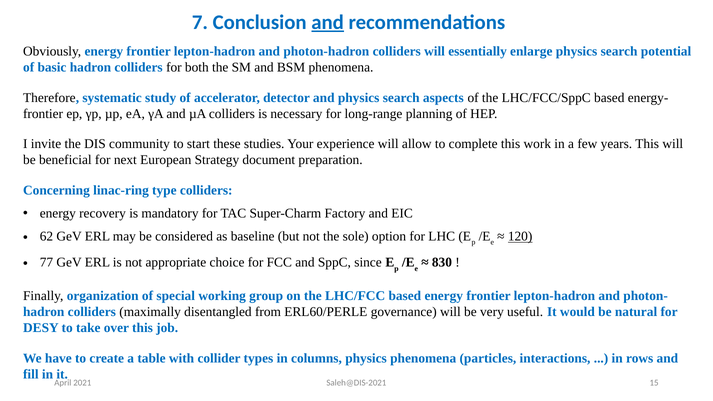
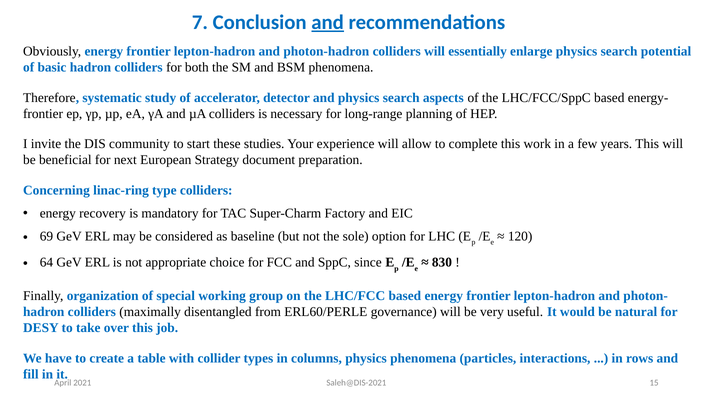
62: 62 -> 69
120 underline: present -> none
77: 77 -> 64
